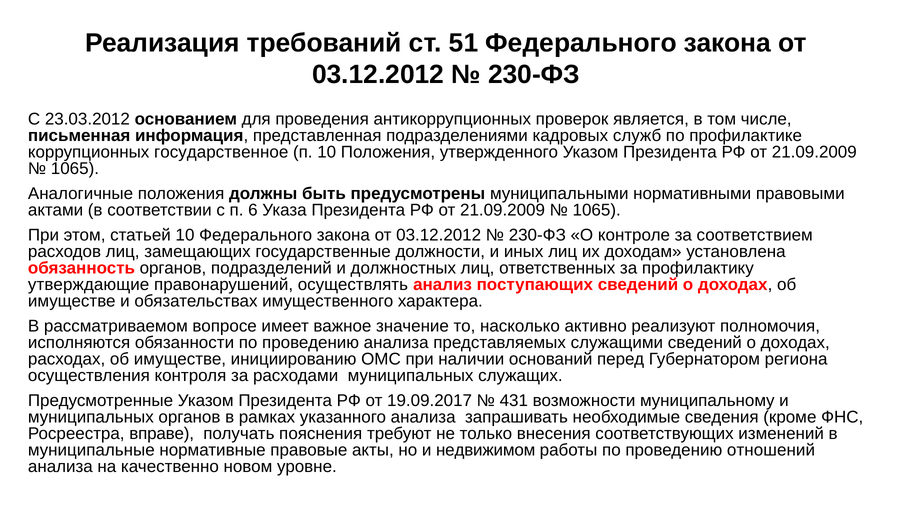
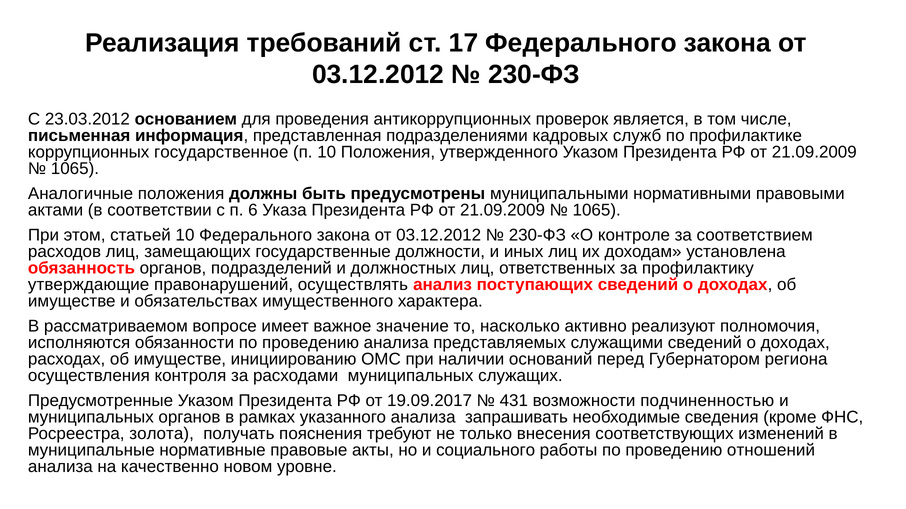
51: 51 -> 17
муниципальному: муниципальному -> подчиненностью
вправе: вправе -> золота
недвижимом: недвижимом -> социального
